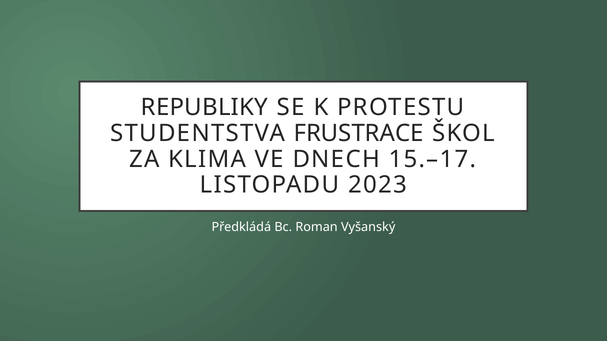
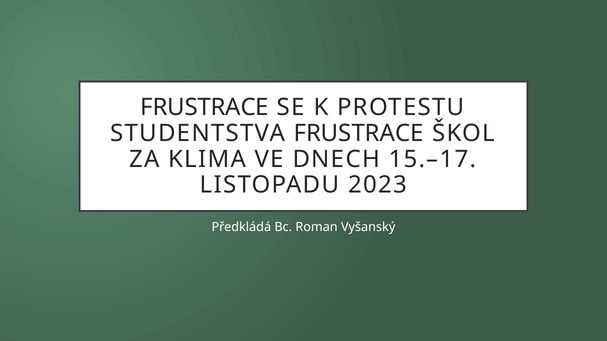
REPUBLIKY at (204, 107): REPUBLIKY -> FRUSTRACE
